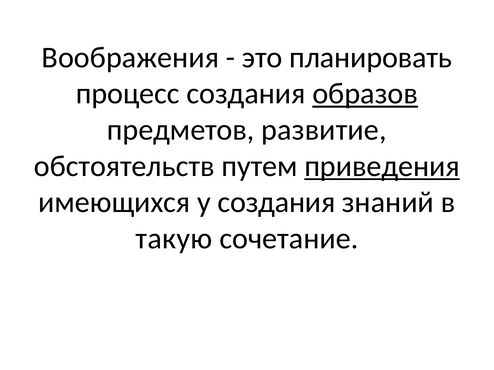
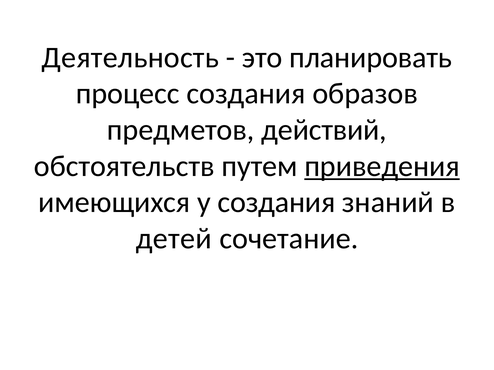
Воображения: Воображения -> Деятельность
образов underline: present -> none
развитие: развитие -> действий
такую: такую -> детей
